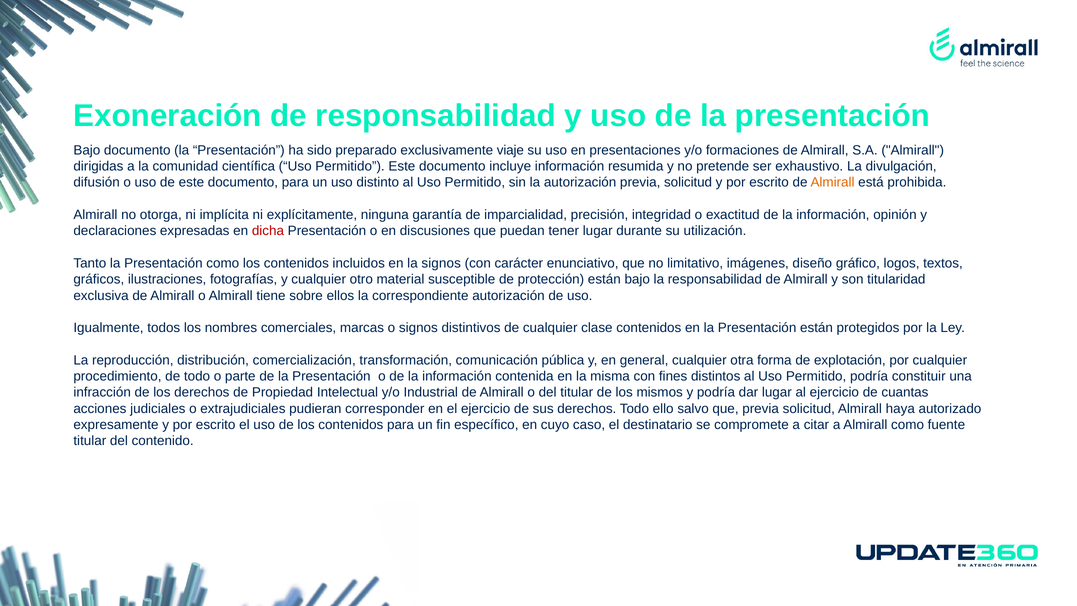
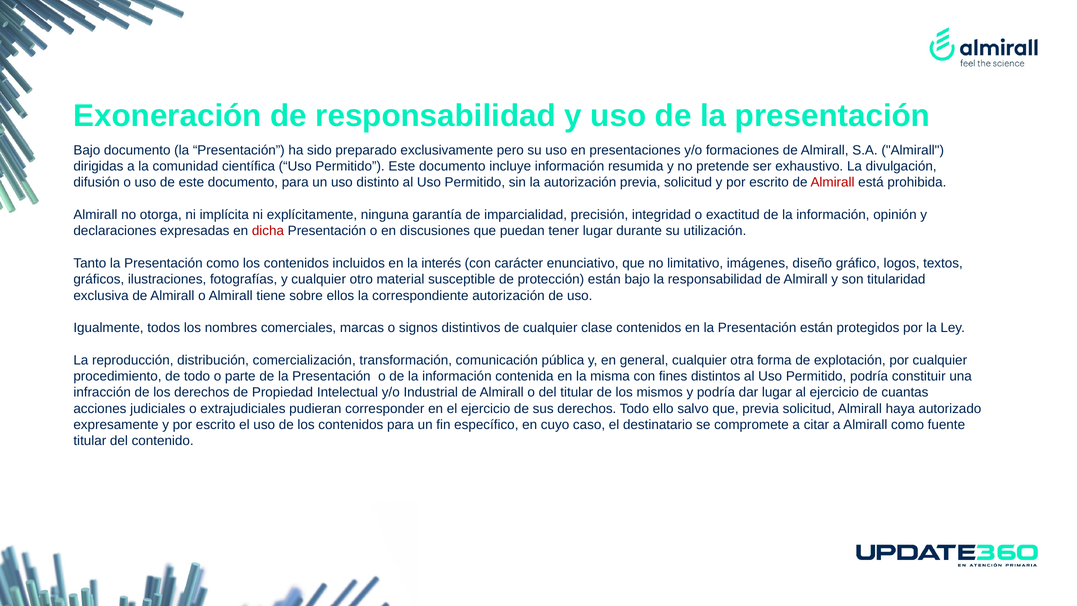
viaje: viaje -> pero
Almirall at (833, 182) colour: orange -> red
la signos: signos -> interés
